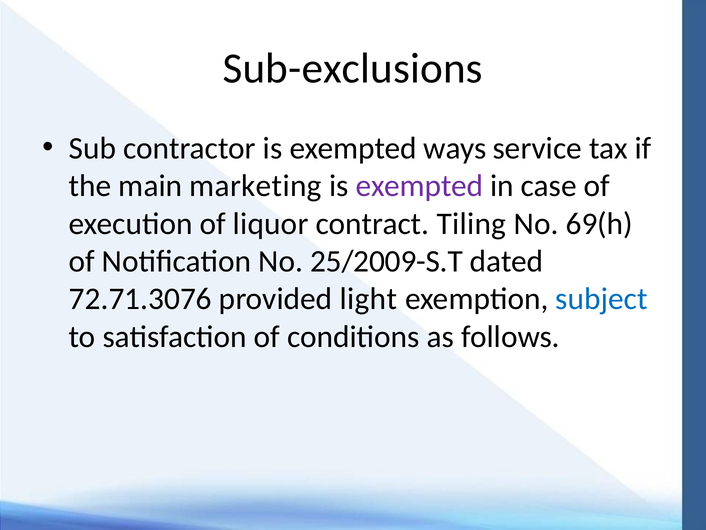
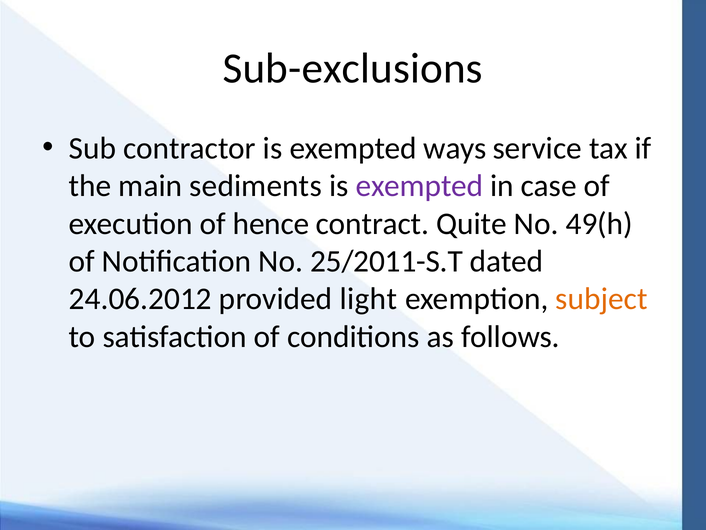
marketing: marketing -> sediments
liquor: liquor -> hence
Tiling: Tiling -> Quite
69(h: 69(h -> 49(h
25/2009-S.T: 25/2009-S.T -> 25/2011-S.T
72.71.3076: 72.71.3076 -> 24.06.2012
subject colour: blue -> orange
